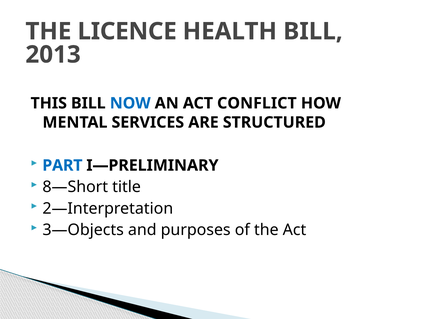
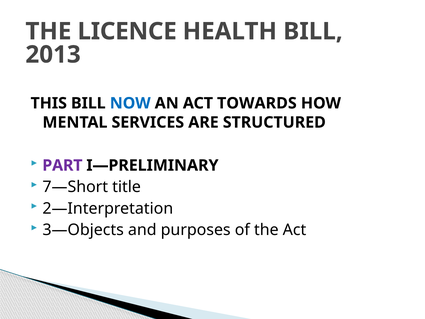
CONFLICT: CONFLICT -> TOWARDS
PART colour: blue -> purple
8—Short: 8—Short -> 7—Short
